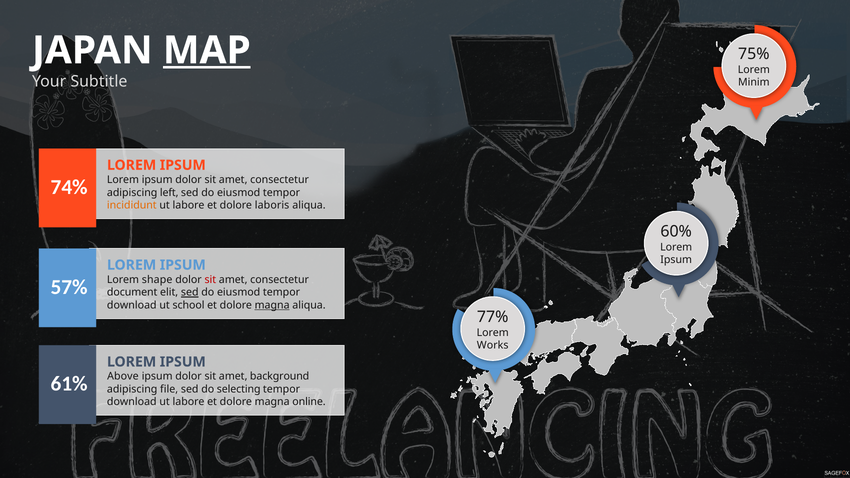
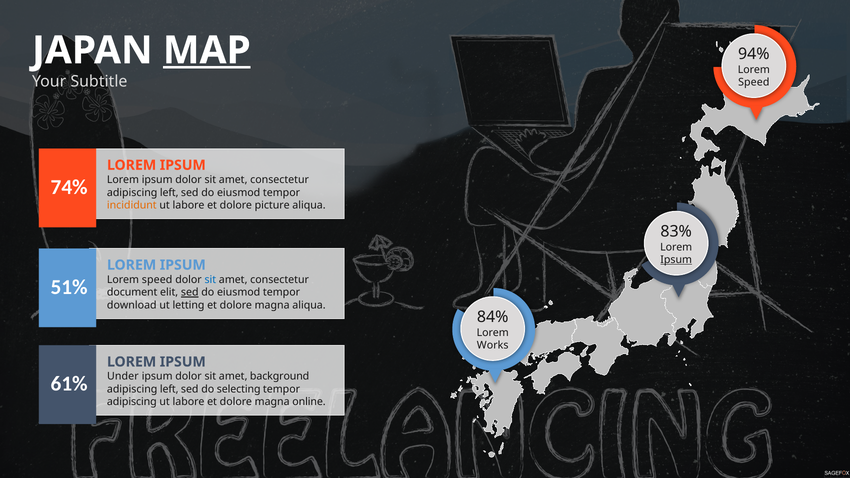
75%: 75% -> 94%
Minim at (754, 82): Minim -> Speed
laboris: laboris -> picture
60%: 60% -> 83%
Ipsum at (676, 260) underline: none -> present
shape at (157, 280): shape -> speed
sit at (210, 280) colour: red -> blue
57%: 57% -> 51%
school: school -> letting
magna at (272, 305) underline: present -> none
77%: 77% -> 84%
Above: Above -> Under
file at (169, 389): file -> left
download at (132, 402): download -> adipiscing
